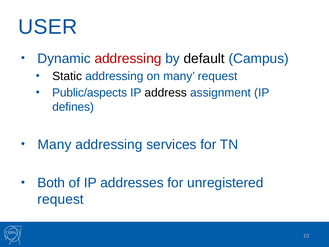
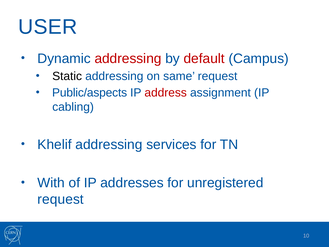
default colour: black -> red
on many: many -> same
address colour: black -> red
defines: defines -> cabling
Many at (55, 144): Many -> Khelif
Both: Both -> With
